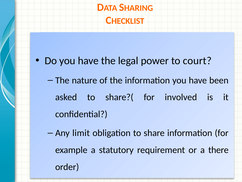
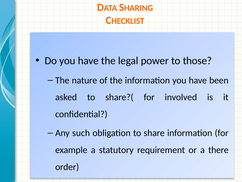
court: court -> those
limit: limit -> such
